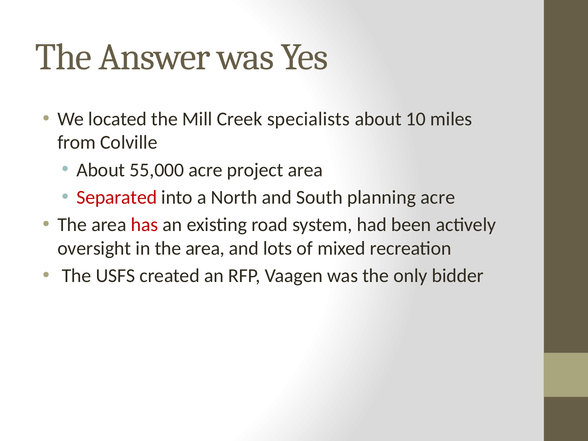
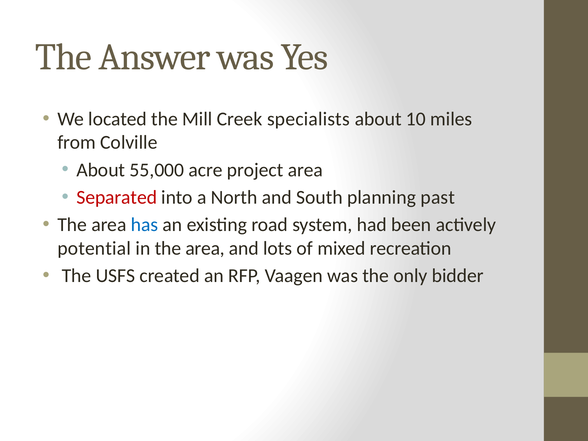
planning acre: acre -> past
has colour: red -> blue
oversight: oversight -> potential
